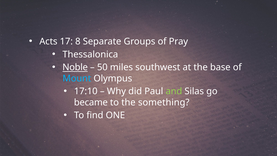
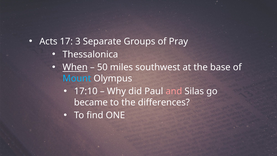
8: 8 -> 3
Noble: Noble -> When
and colour: light green -> pink
something: something -> differences
